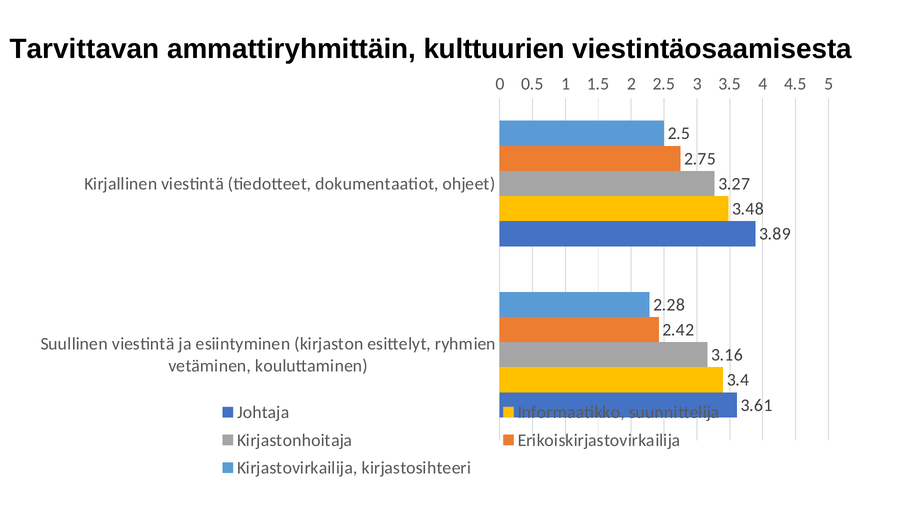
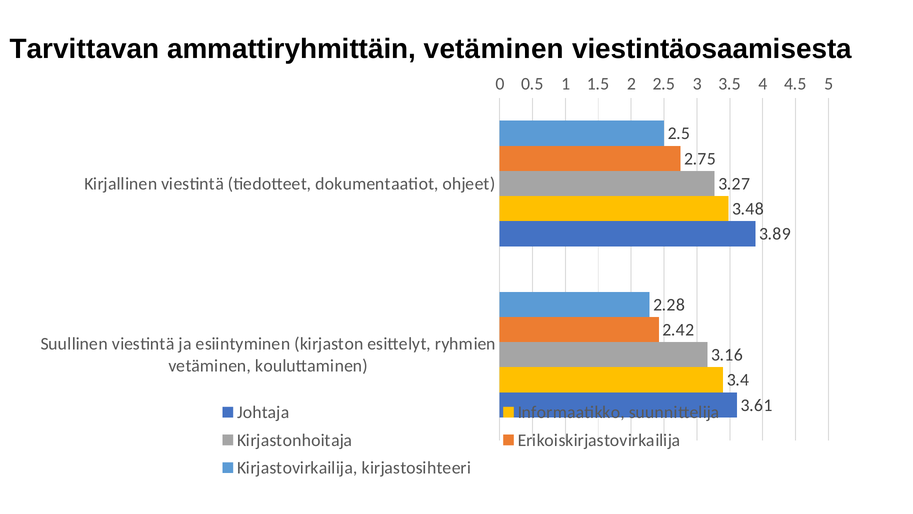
ammattiryhmittäin kulttuurien: kulttuurien -> vetäminen
